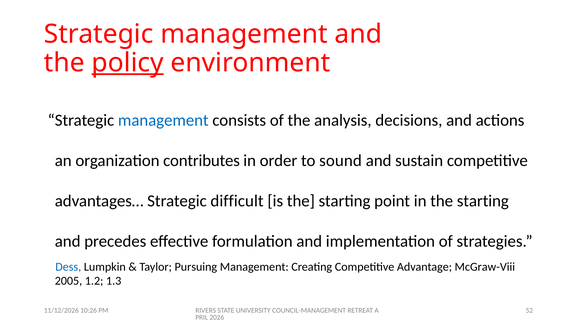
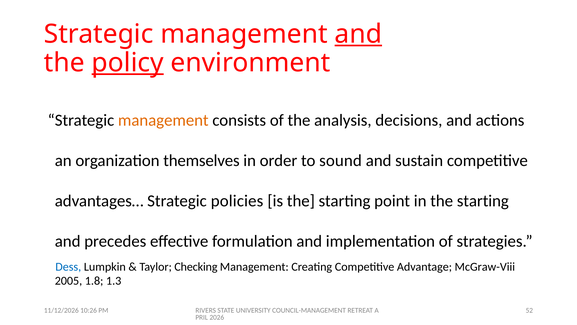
and at (358, 34) underline: none -> present
management at (163, 120) colour: blue -> orange
contributes: contributes -> themselves
difficult: difficult -> policies
Pursuing: Pursuing -> Checking
1.2: 1.2 -> 1.8
